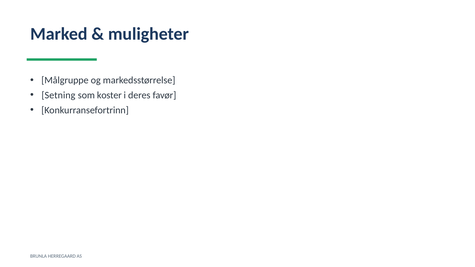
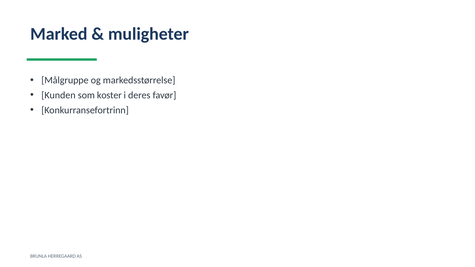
Setning: Setning -> Kunden
